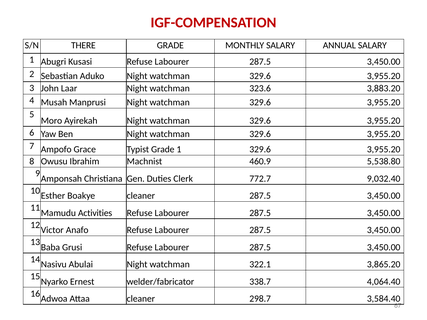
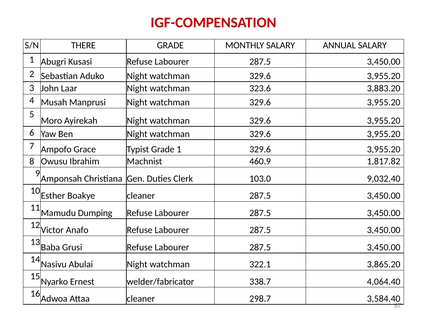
5,538.80: 5,538.80 -> 1,817.82
772.7: 772.7 -> 103.0
Activities: Activities -> Dumping
